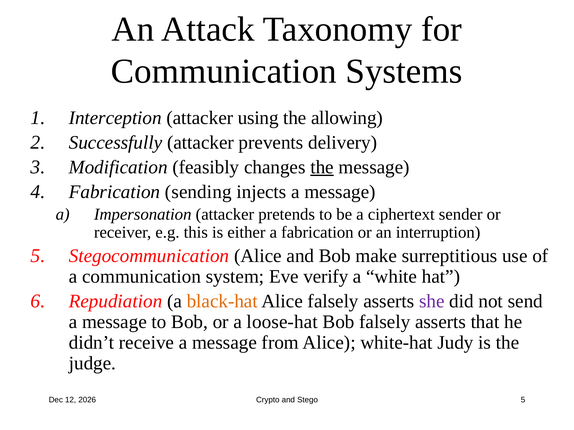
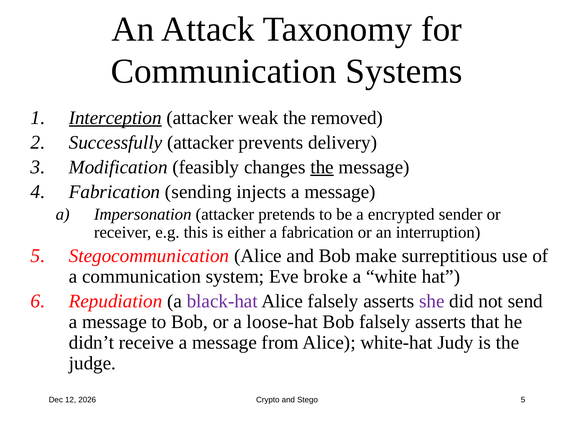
Interception underline: none -> present
using: using -> weak
allowing: allowing -> removed
ciphertext: ciphertext -> encrypted
verify: verify -> broke
black-hat colour: orange -> purple
